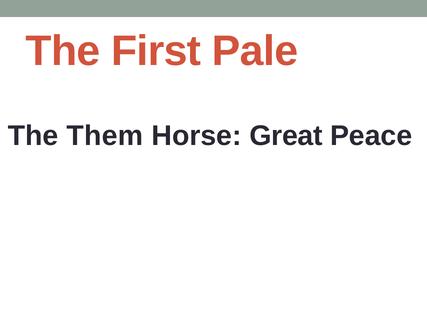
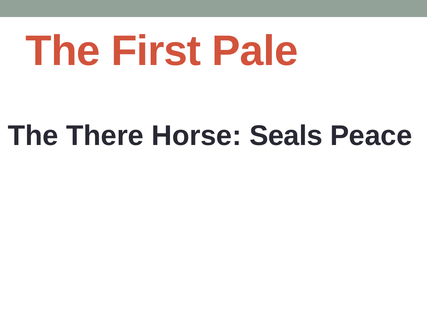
Them: Them -> There
Great: Great -> Seals
